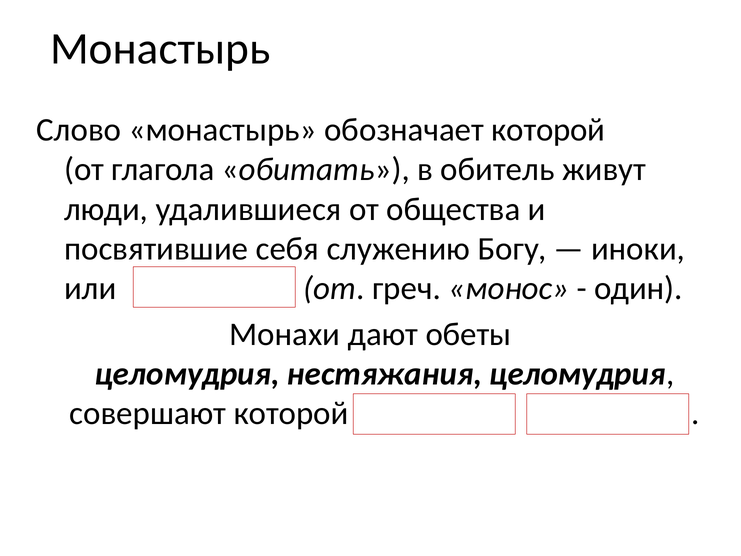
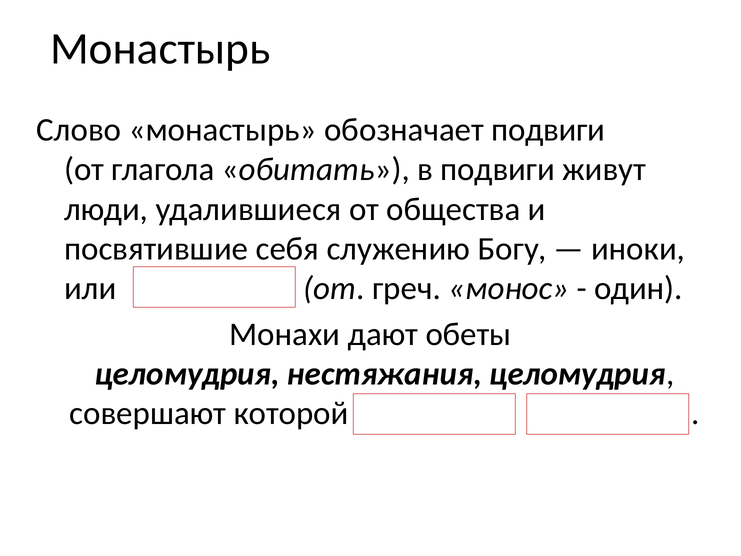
обозначает которой: которой -> подвиги
в обитель: обитель -> подвиги
